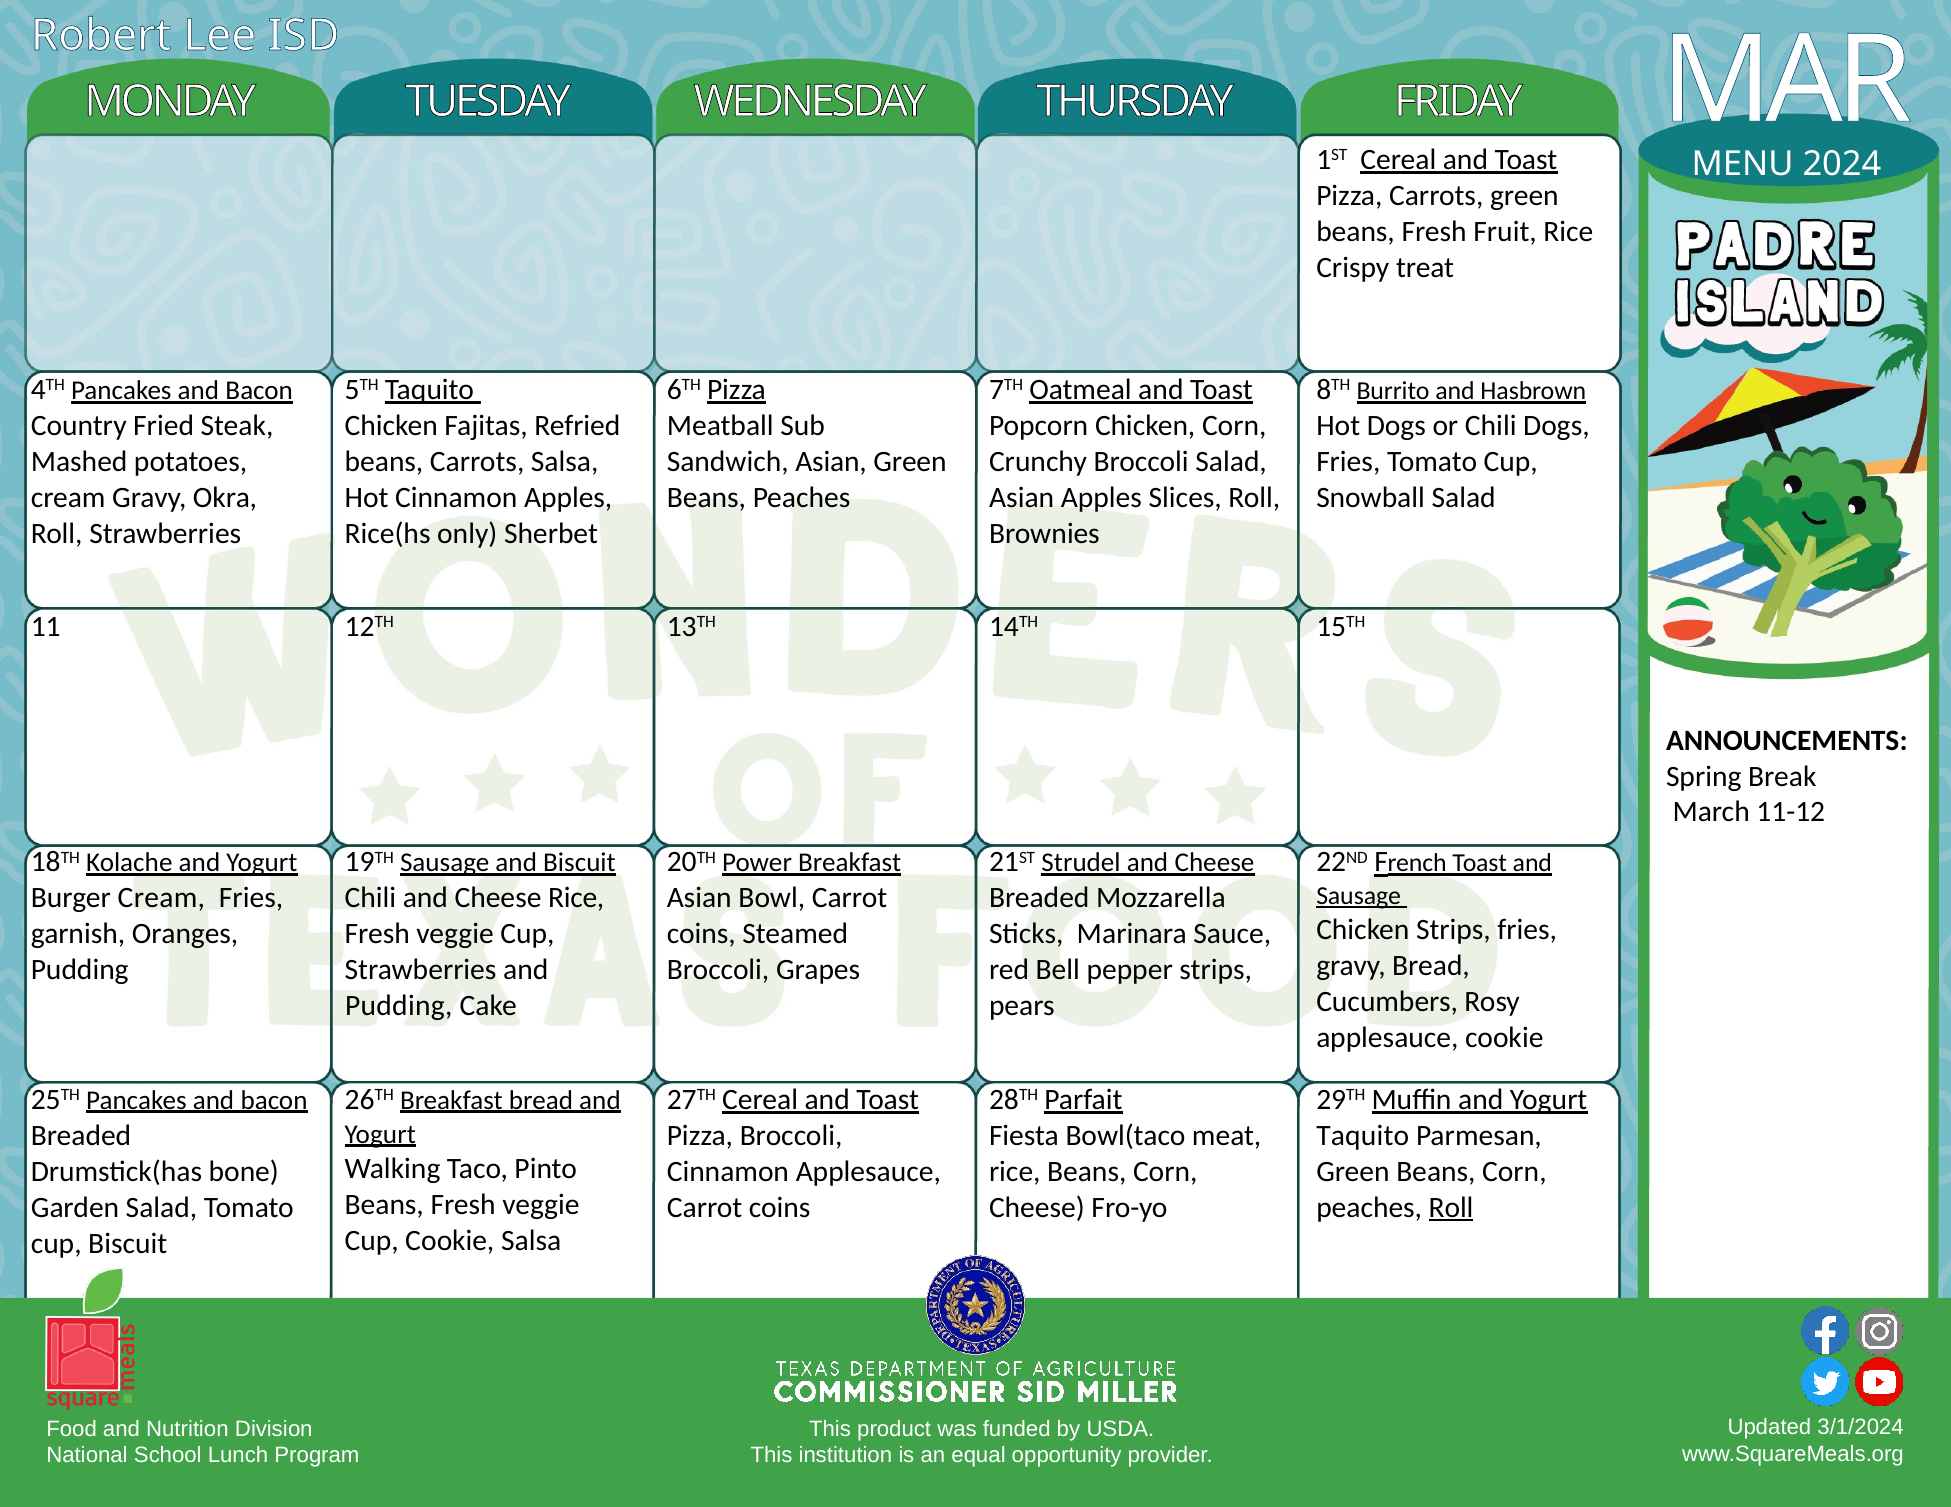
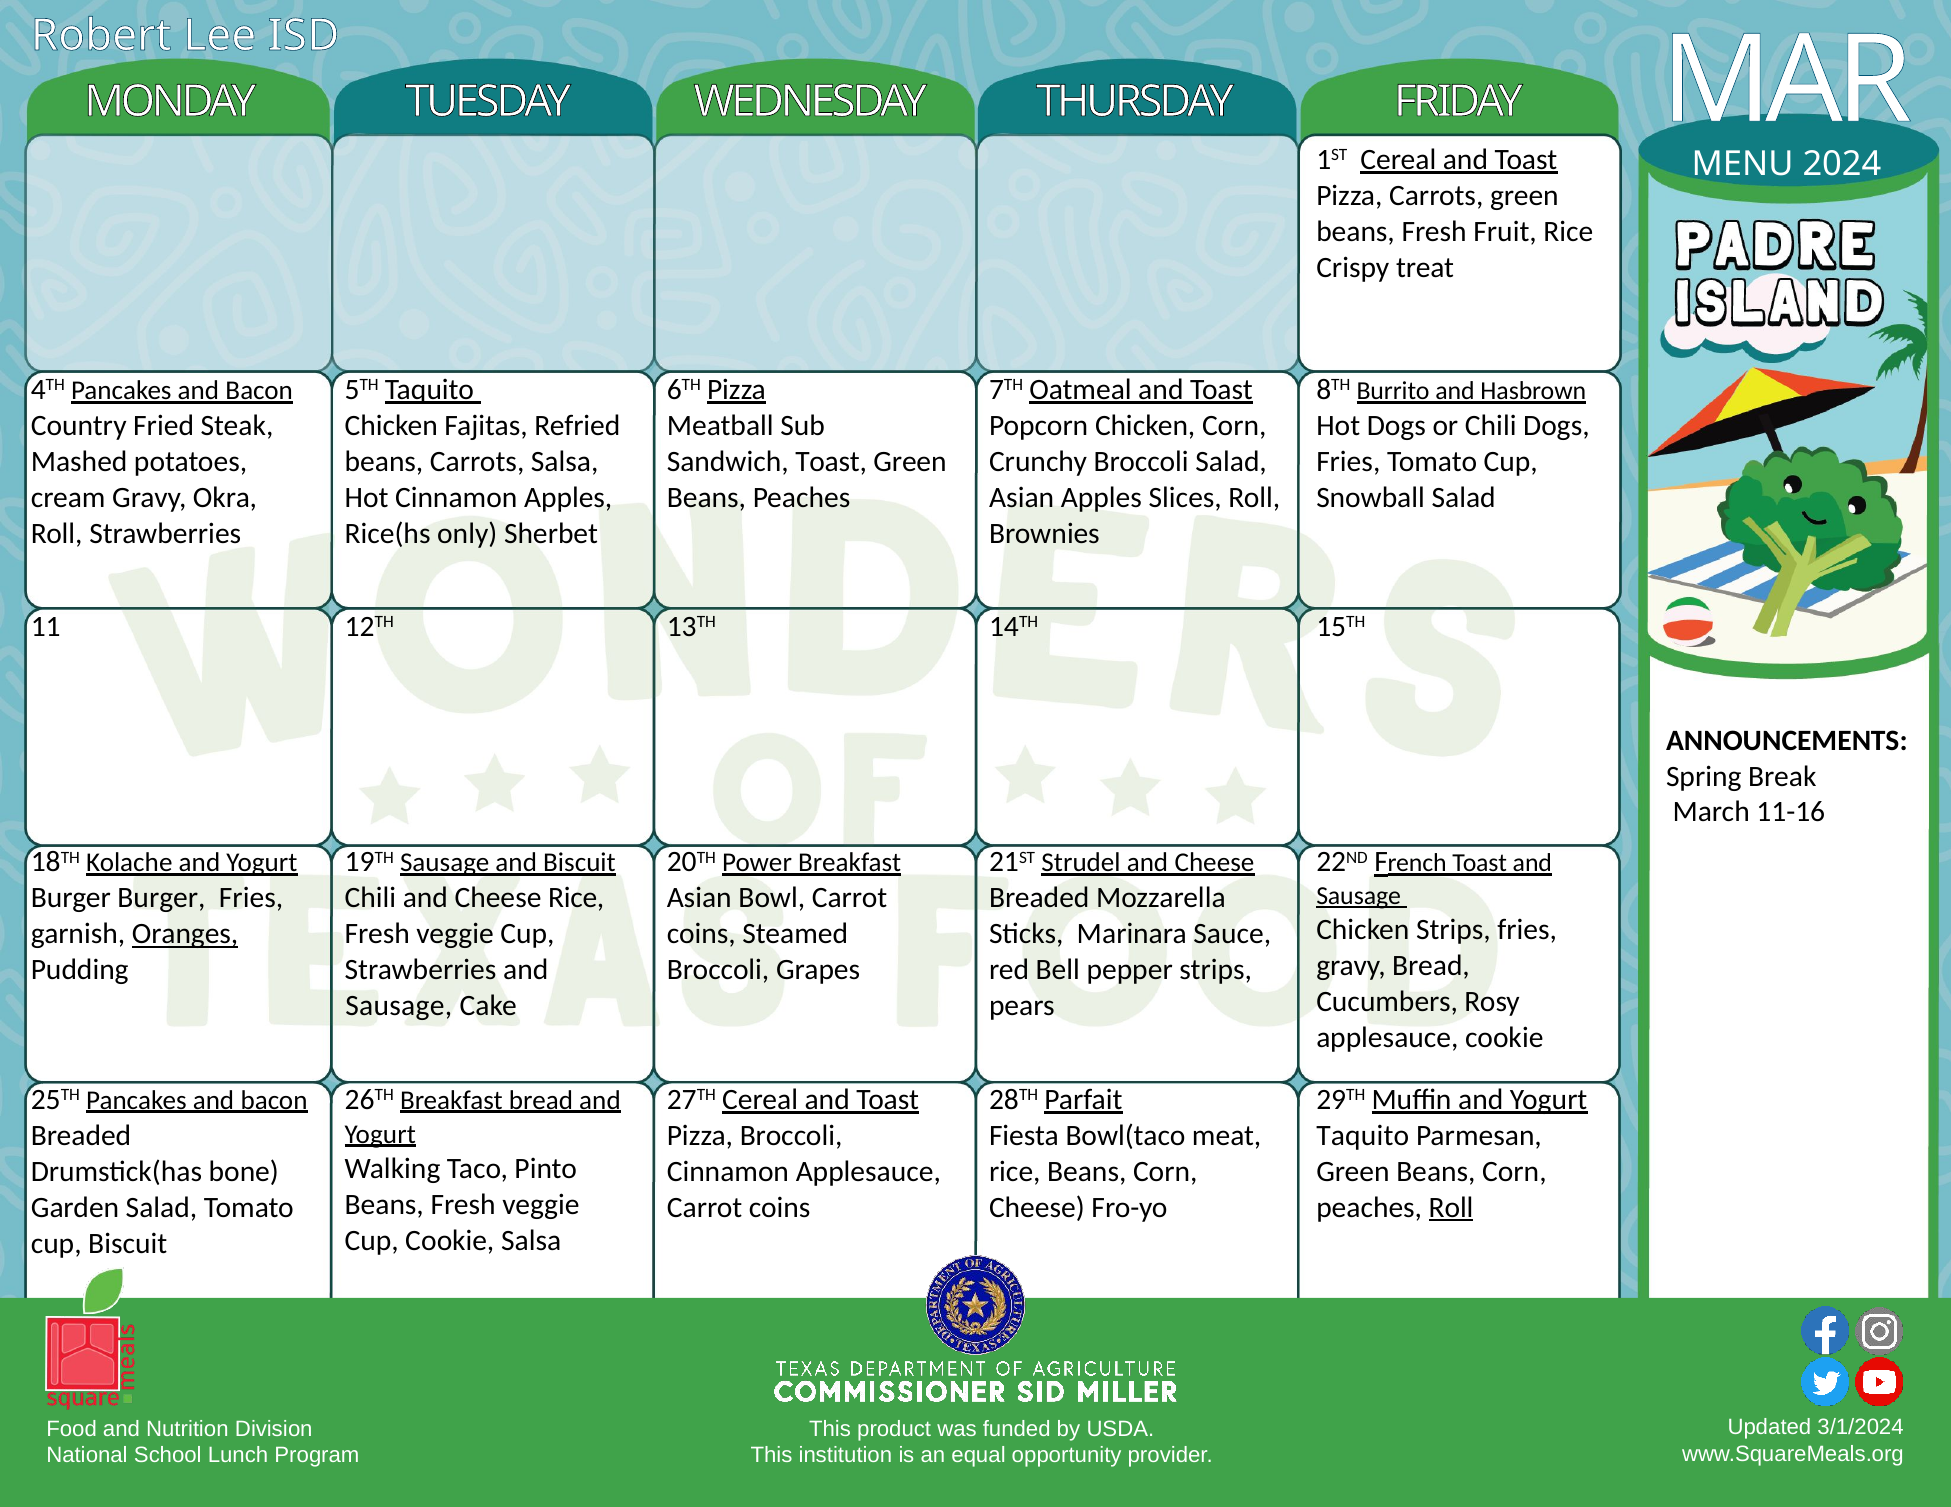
Sandwich Asian: Asian -> Toast
11-12: 11-12 -> 11-16
Burger Cream: Cream -> Burger
Oranges underline: none -> present
Pudding at (399, 1007): Pudding -> Sausage
